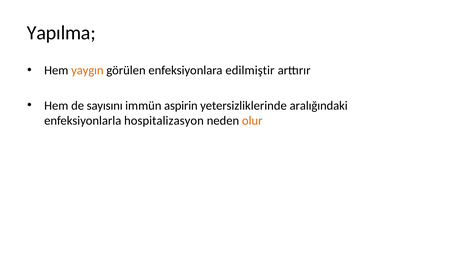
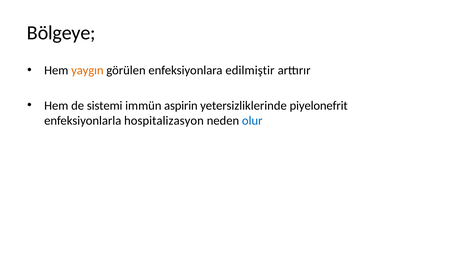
Yapılma: Yapılma -> Bölgeye
sayısını: sayısını -> sistemi
aralığındaki: aralığındaki -> piyelonefrit
olur colour: orange -> blue
